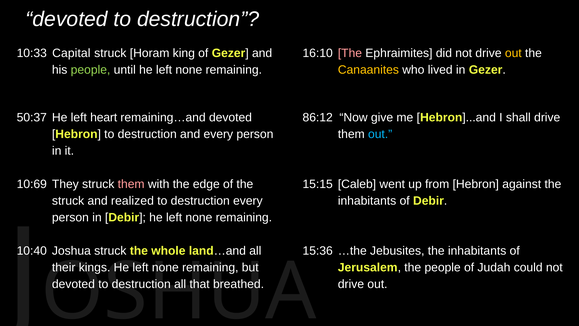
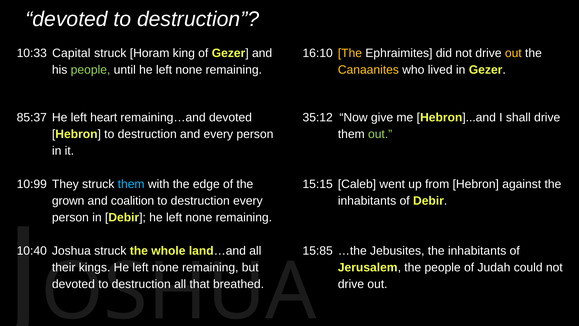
The at (350, 53) colour: pink -> yellow
50:37: 50:37 -> 85:37
86:12: 86:12 -> 35:12
out at (380, 134) colour: light blue -> light green
10:69: 10:69 -> 10:99
them at (131, 184) colour: pink -> light blue
struck at (68, 201): struck -> grown
realized: realized -> coalition
15:36: 15:36 -> 15:85
